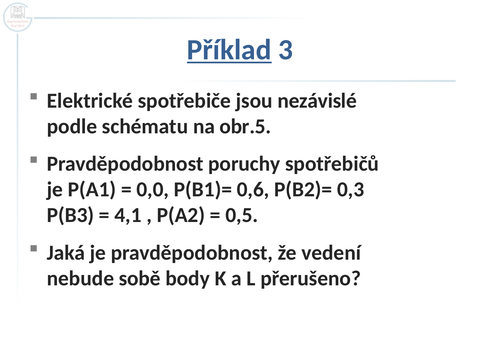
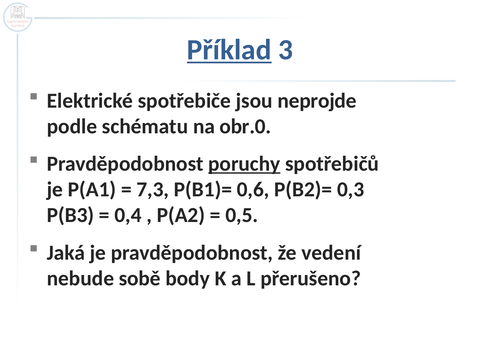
nezávislé: nezávislé -> neprojde
obr.5: obr.5 -> obr.0
poruchy underline: none -> present
0,0: 0,0 -> 7,3
4,1: 4,1 -> 0,4
